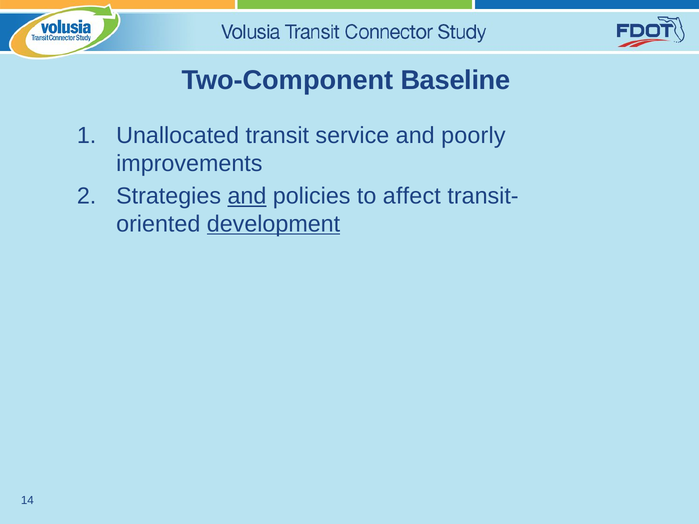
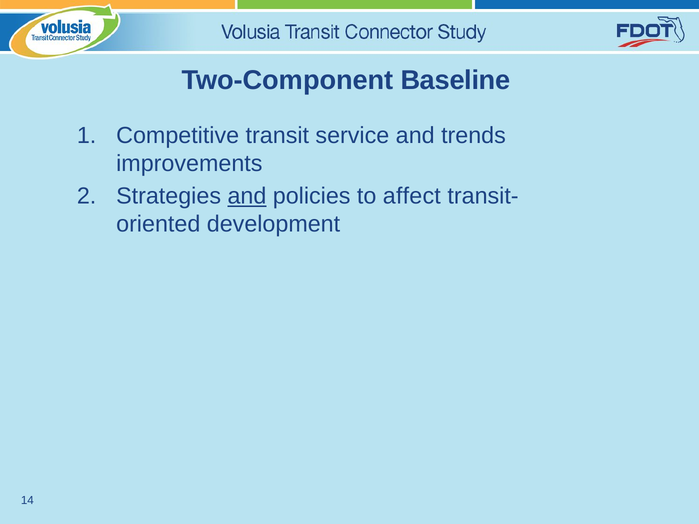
Unallocated: Unallocated -> Competitive
poorly: poorly -> trends
development underline: present -> none
